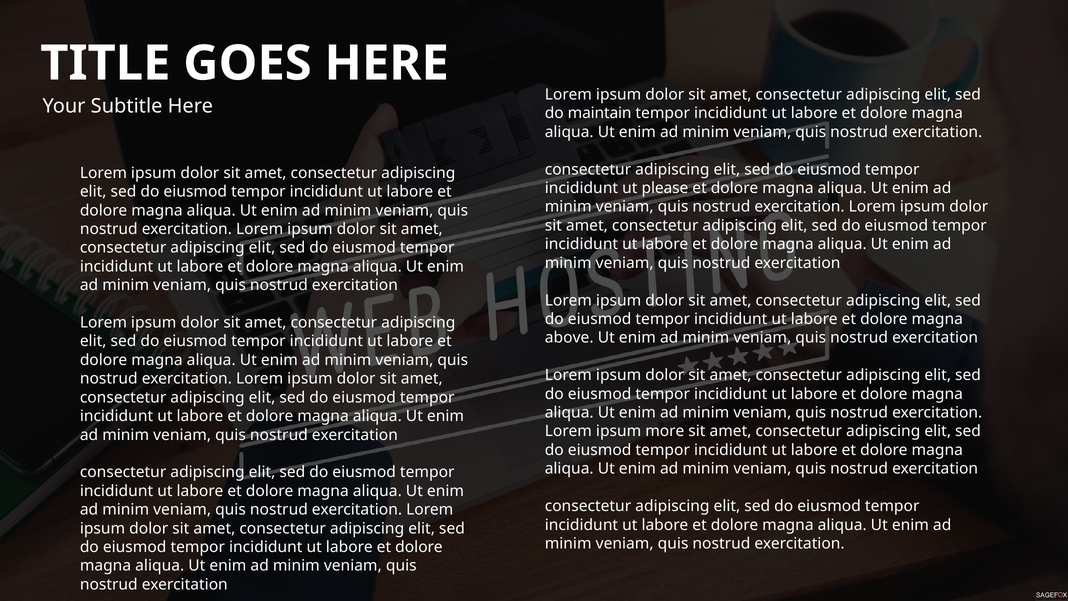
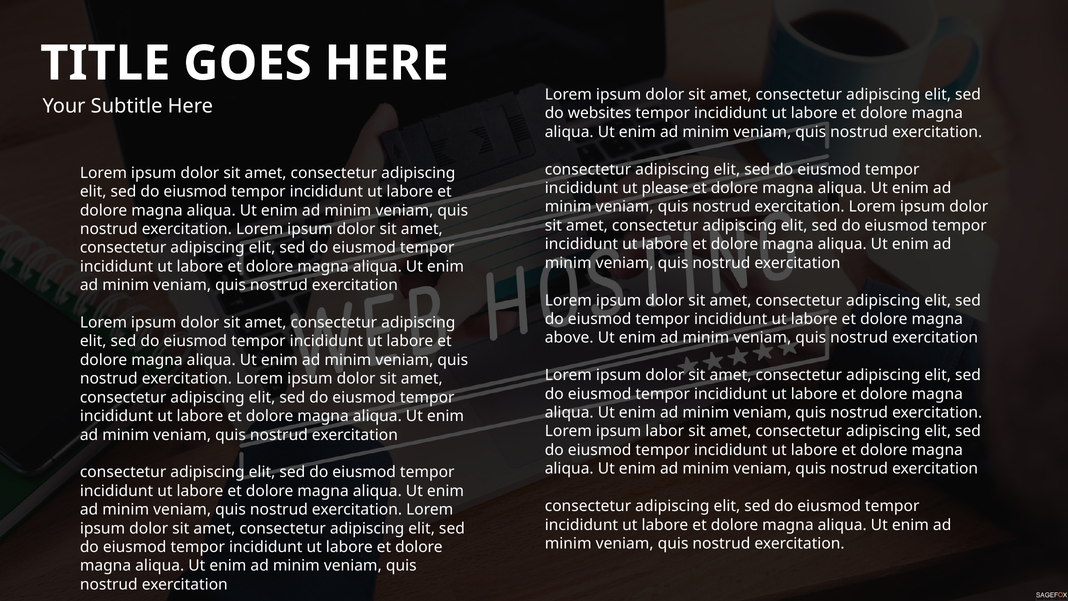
maintain: maintain -> websites
more: more -> labor
